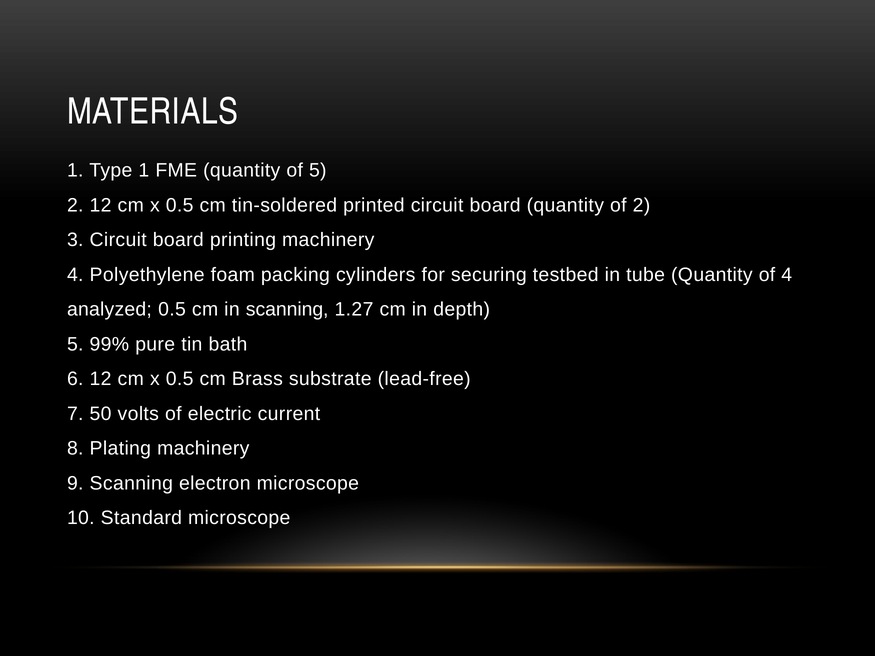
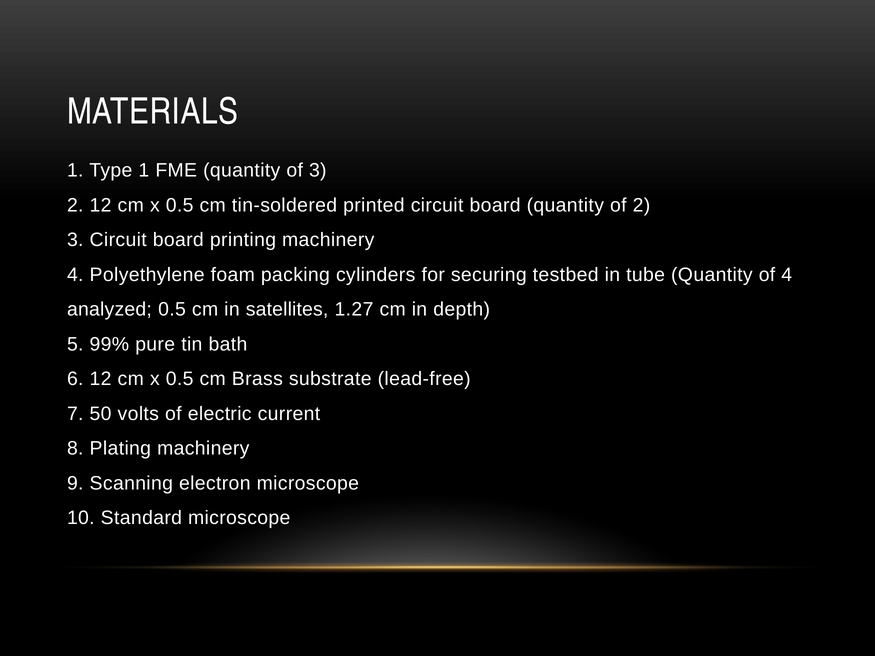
of 5: 5 -> 3
in scanning: scanning -> satellites
